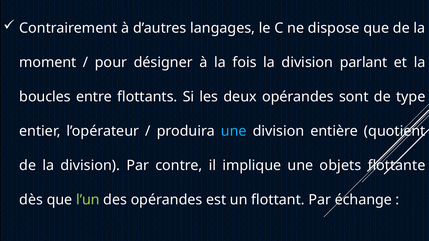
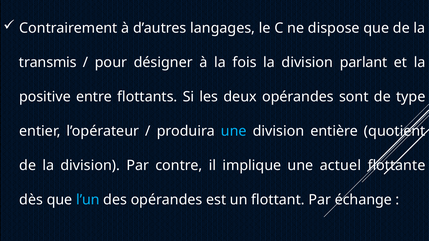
moment: moment -> transmis
boucles: boucles -> positive
objets: objets -> actuel
l’un colour: light green -> light blue
